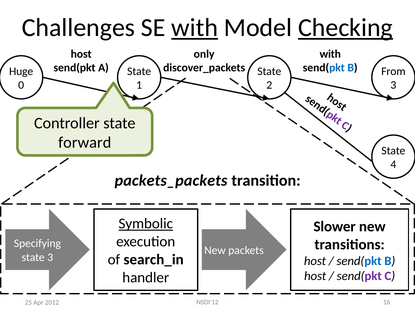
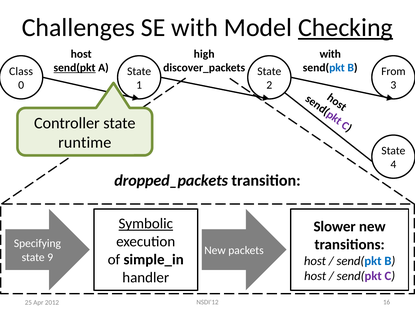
with at (195, 28) underline: present -> none
only: only -> high
send(pkt at (75, 68) underline: none -> present
Huge: Huge -> Class
forward: forward -> runtime
packets_packets: packets_packets -> dropped_packets
state 3: 3 -> 9
search_in: search_in -> simple_in
